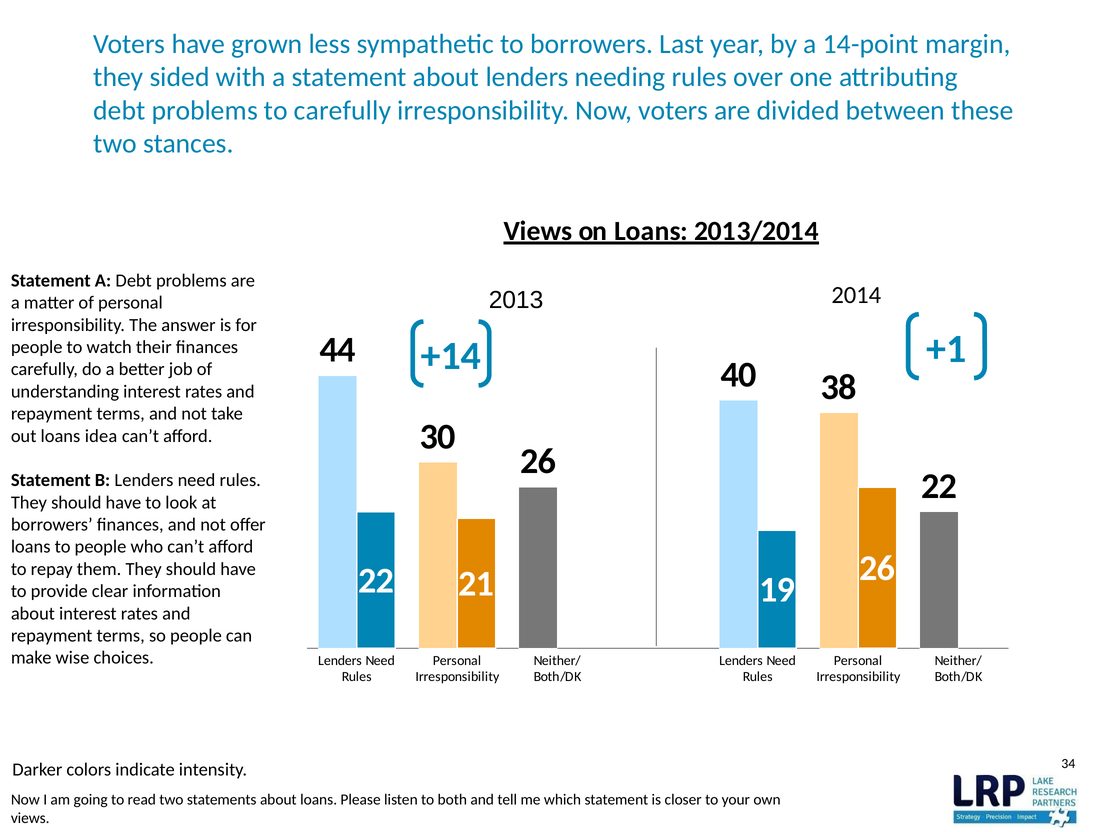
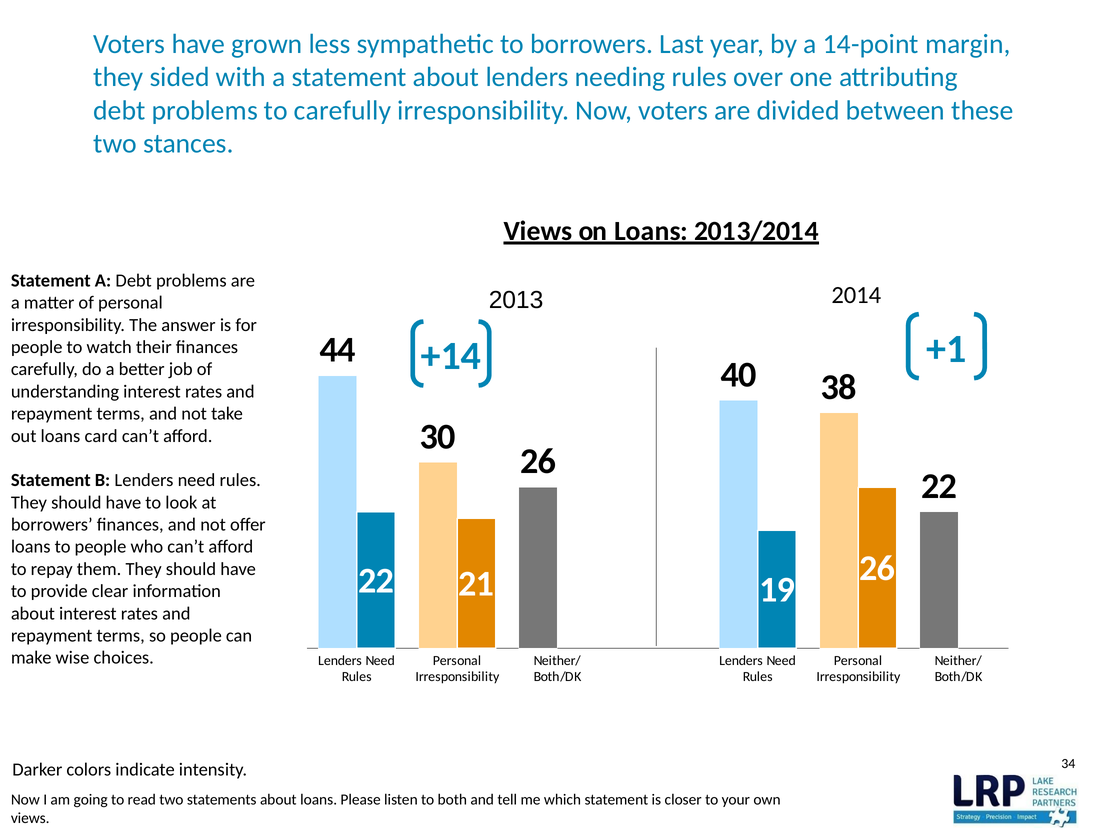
idea: idea -> card
